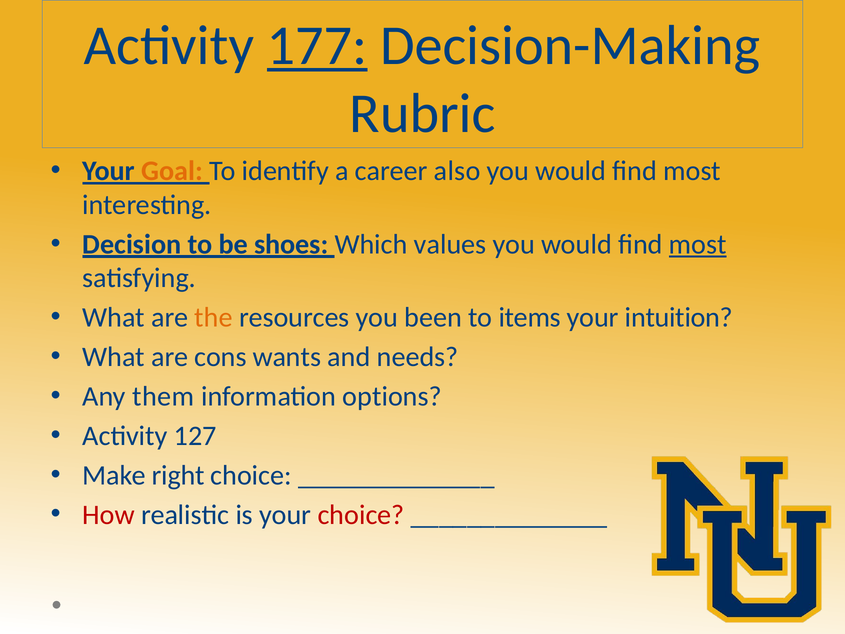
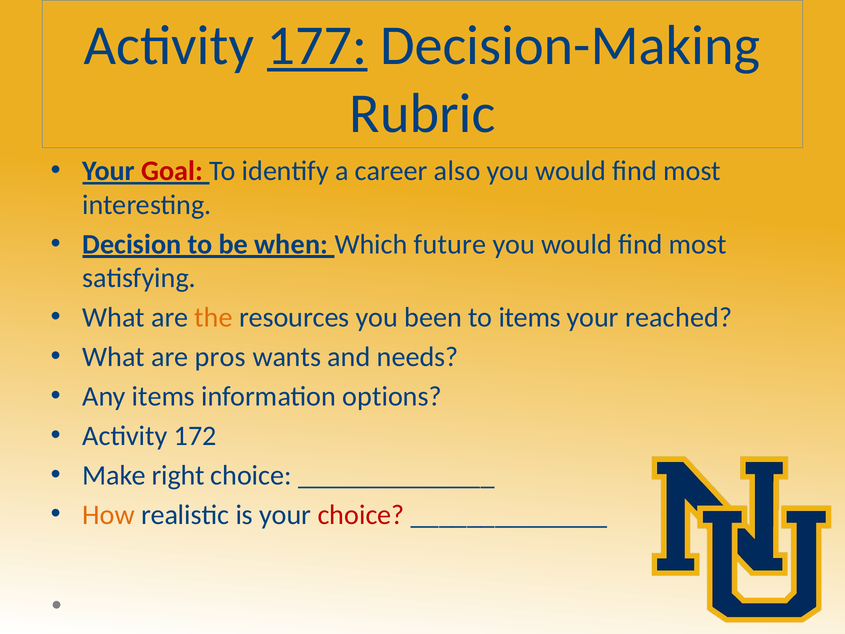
Goal colour: orange -> red
shoes: shoes -> when
values: values -> future
most at (698, 244) underline: present -> none
intuition: intuition -> reached
cons: cons -> pros
Any them: them -> items
127: 127 -> 172
How colour: red -> orange
